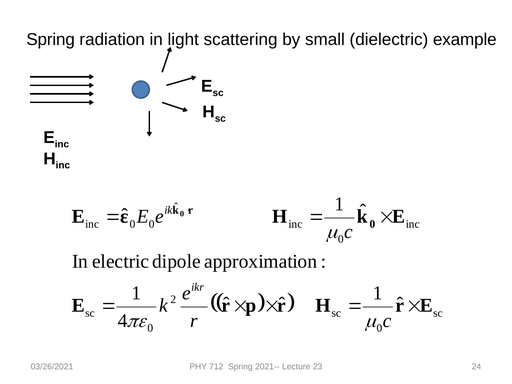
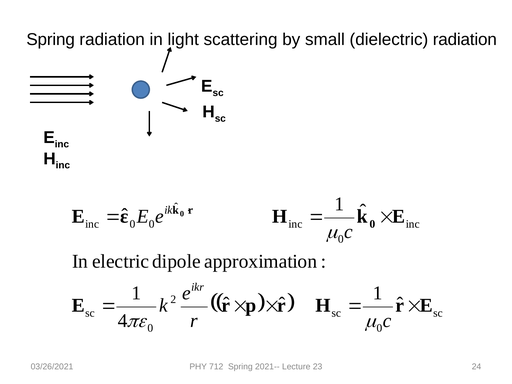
dielectric example: example -> radiation
